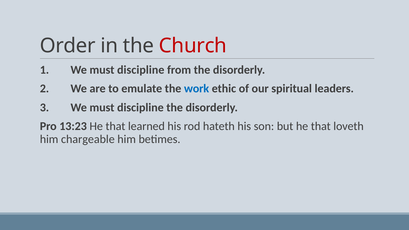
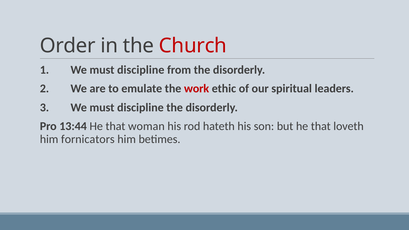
work colour: blue -> red
13:23: 13:23 -> 13:44
learned: learned -> woman
chargeable: chargeable -> fornicators
